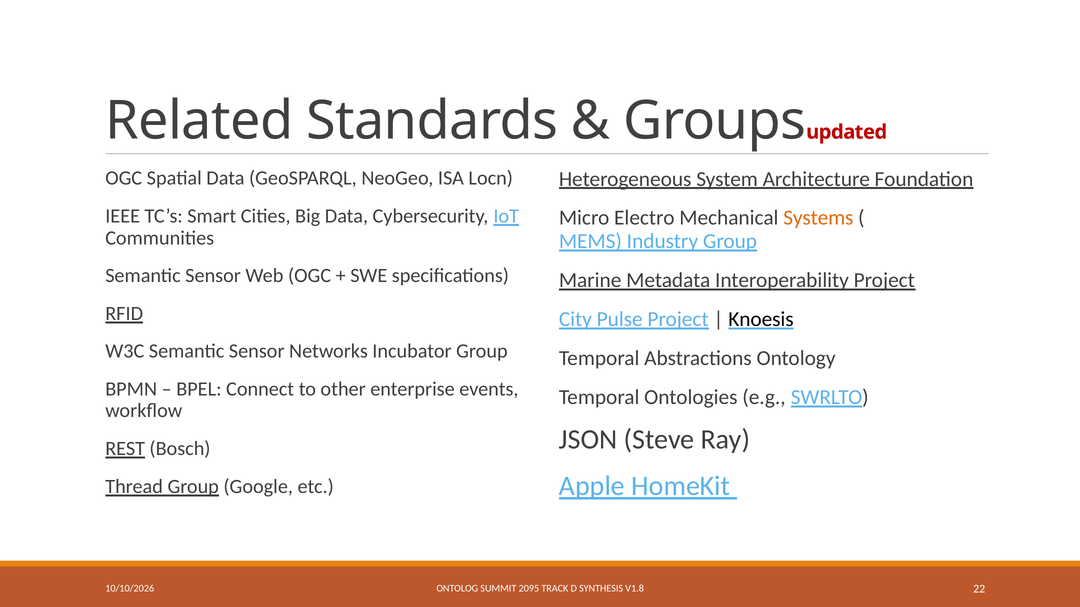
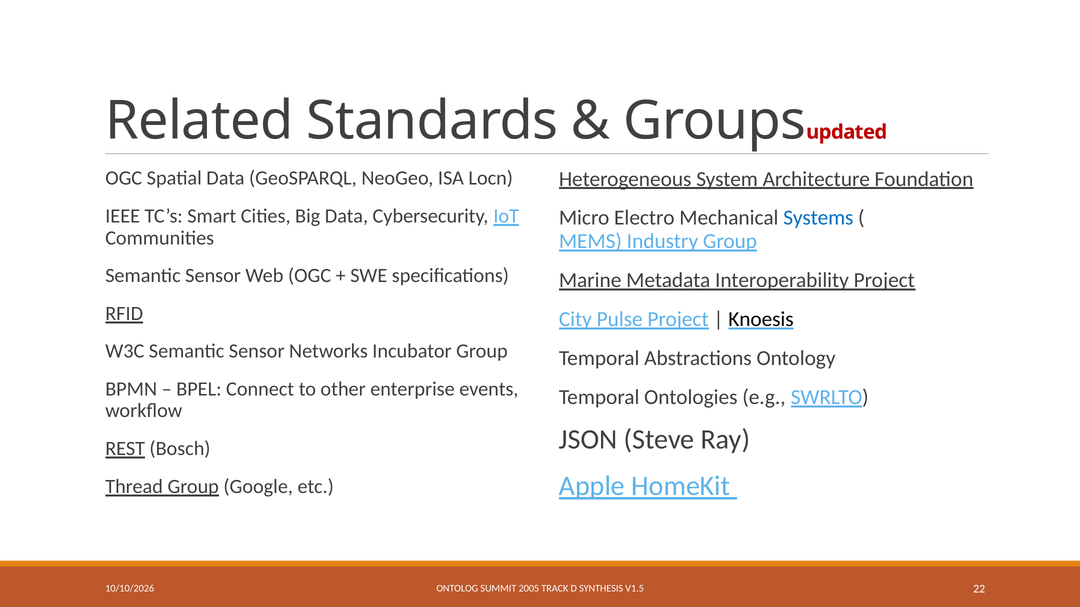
Systems colour: orange -> blue
2095: 2095 -> 2005
V1.8: V1.8 -> V1.5
